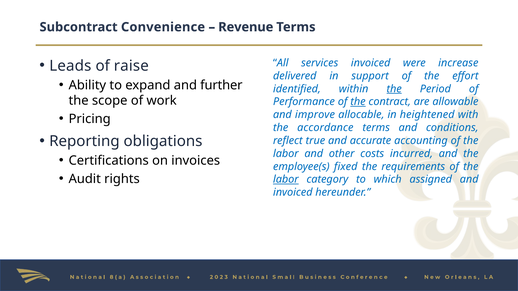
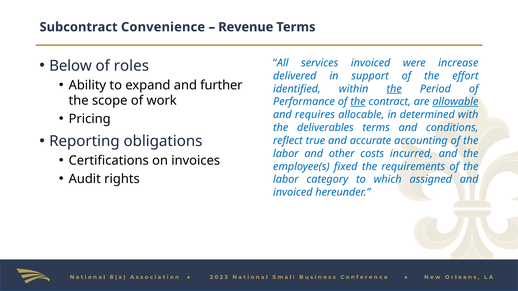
Leads: Leads -> Below
raise: raise -> roles
allowable underline: none -> present
improve: improve -> requires
heightened: heightened -> determined
accordance: accordance -> deliverables
labor at (286, 180) underline: present -> none
